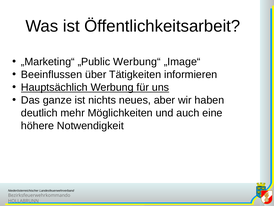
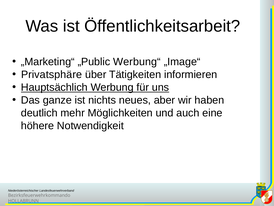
Beeinflussen: Beeinflussen -> Privatsphäre
